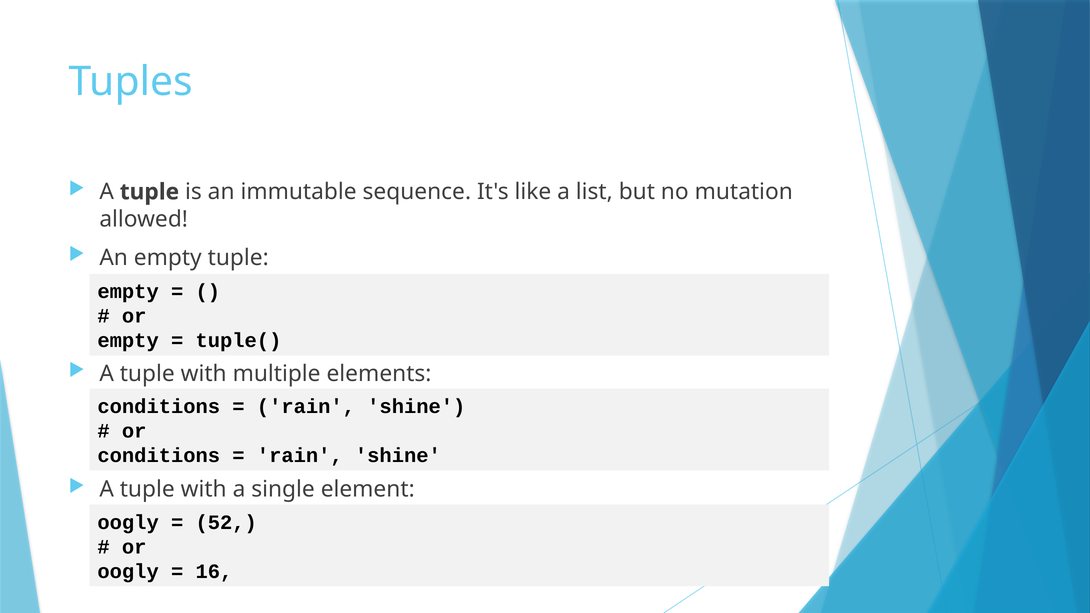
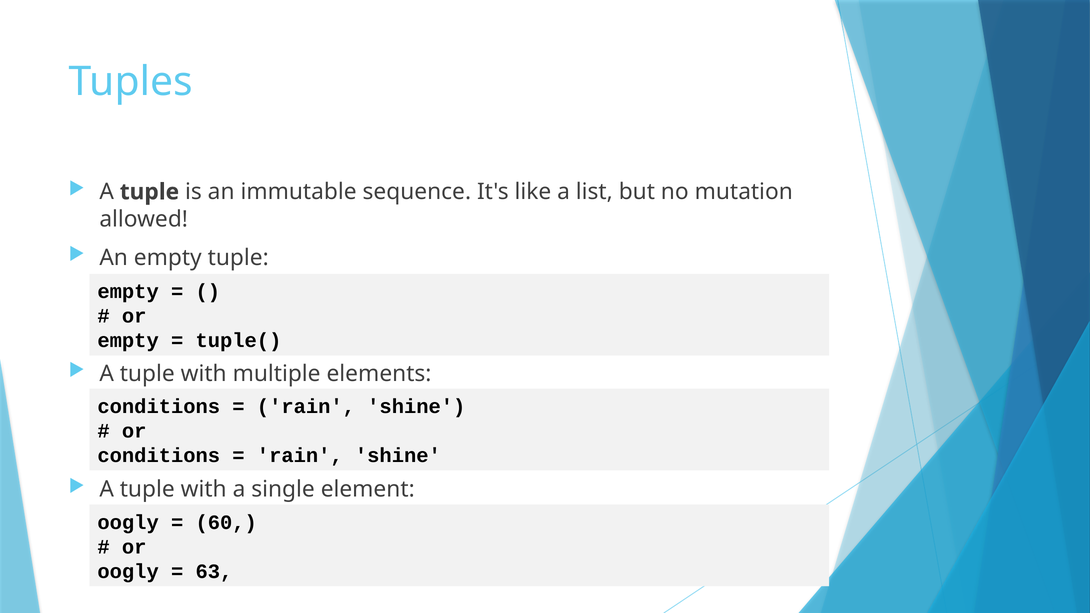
52: 52 -> 60
16: 16 -> 63
